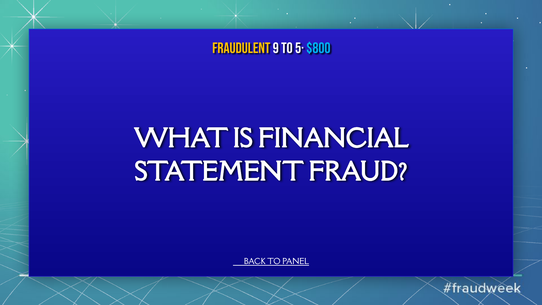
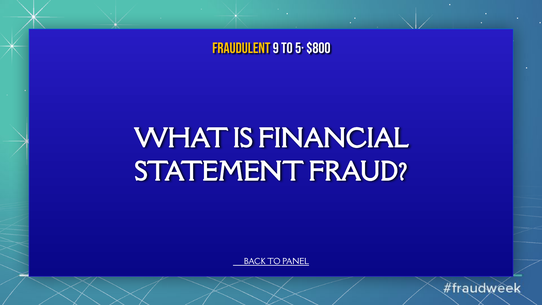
$800 colour: light blue -> white
